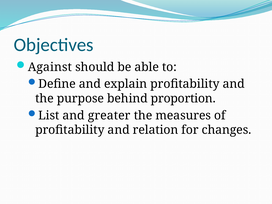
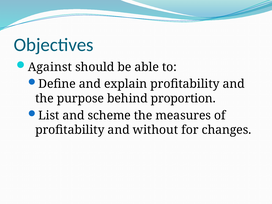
greater: greater -> scheme
relation: relation -> without
